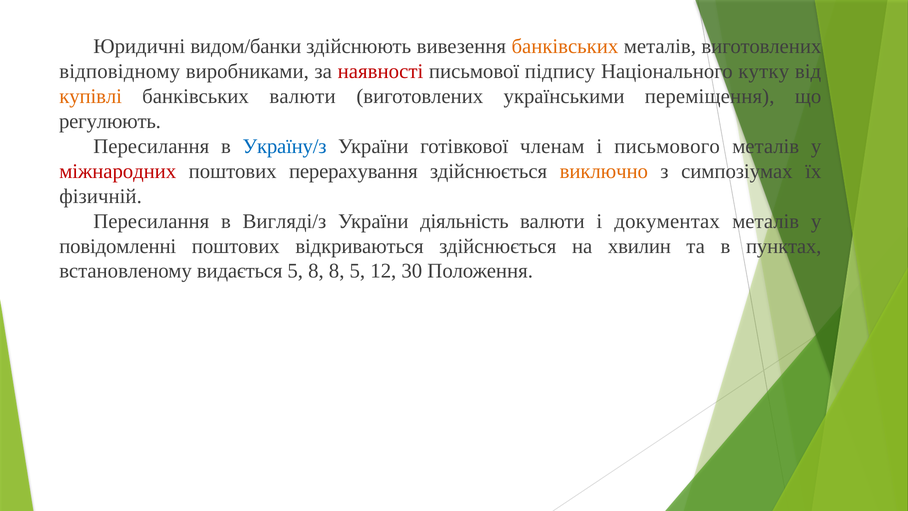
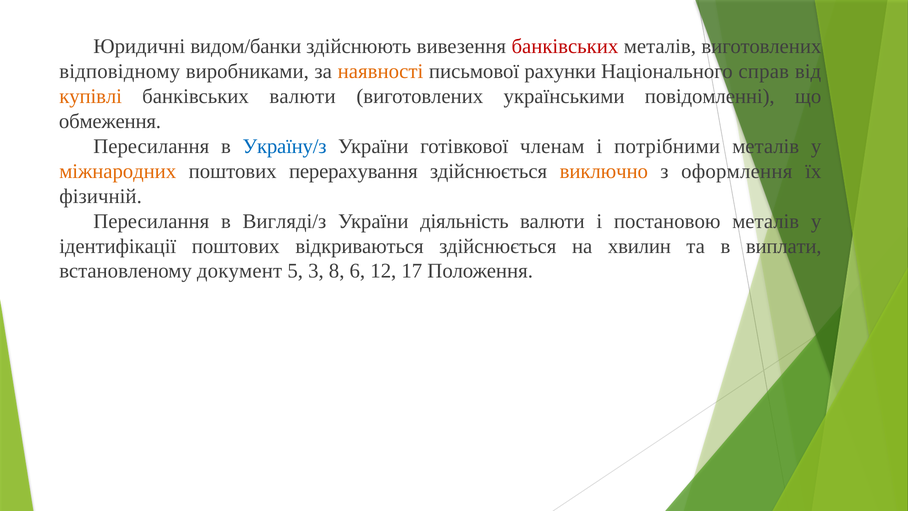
банківських at (565, 46) colour: orange -> red
наявності colour: red -> orange
підпису: підпису -> рахунки
кутку: кутку -> справ
переміщення: переміщення -> повідомленні
регулюють: регулюють -> обмеження
письмового: письмового -> потрібними
міжнародних colour: red -> orange
симпозіумах: симпозіумах -> оформлення
документах: документах -> постановою
повідомленні: повідомленні -> ідентифікації
пунктах: пунктах -> виплати
видається: видається -> документ
5 8: 8 -> 3
8 5: 5 -> 6
30: 30 -> 17
